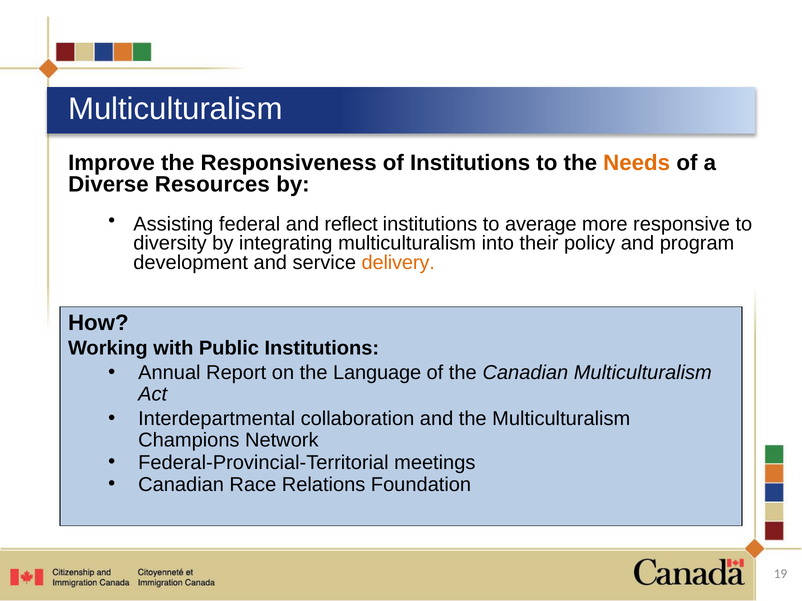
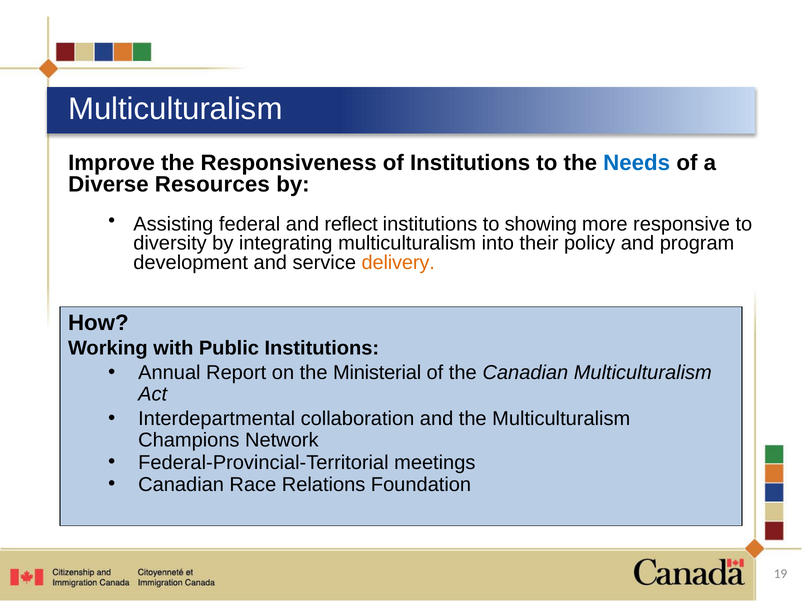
Needs colour: orange -> blue
average: average -> showing
Language: Language -> Ministerial
